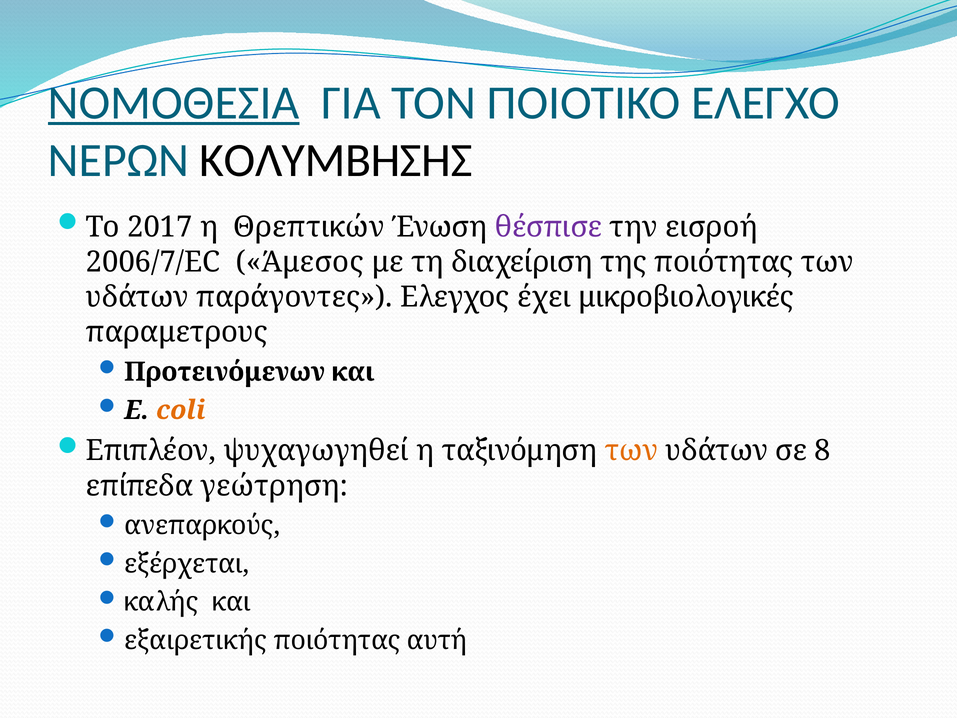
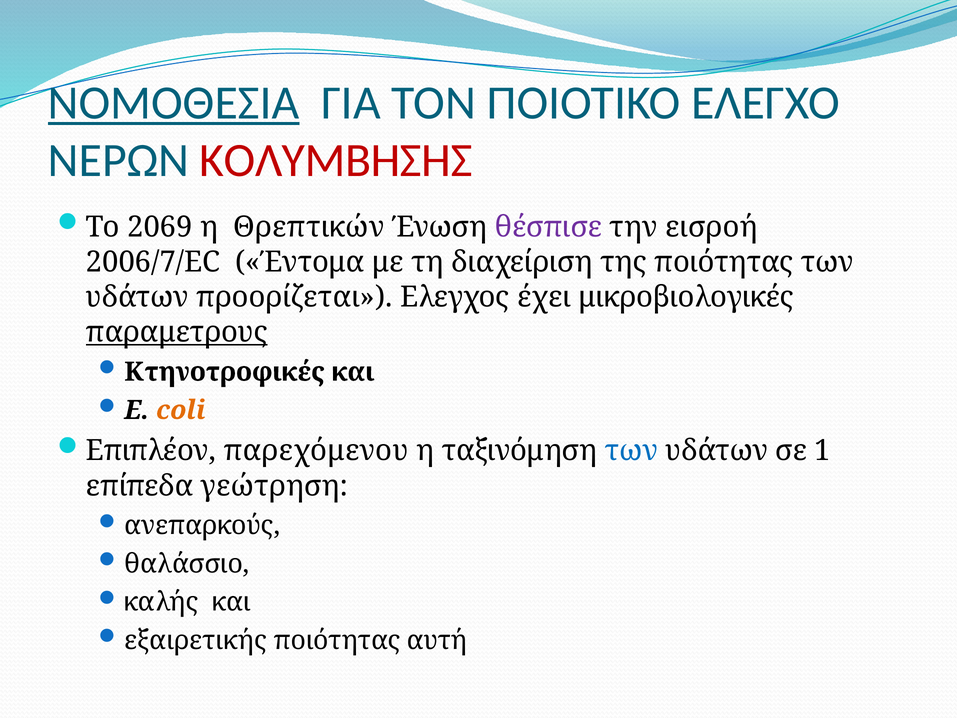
ΚΟΛΥΜΒΗΣΗΣ colour: black -> red
2017: 2017 -> 2069
Άμεσος: Άμεσος -> Έντομα
παράγοντες: παράγοντες -> προορίζεται
παραμετρους underline: none -> present
Προτεινόμενων: Προτεινόμενων -> Κτηνοτροφικές
ψυχαγωγηθεί: ψυχαγωγηθεί -> παρεχόμενου
των at (631, 451) colour: orange -> blue
8: 8 -> 1
εξέρχεται: εξέρχεται -> θαλάσσιο
